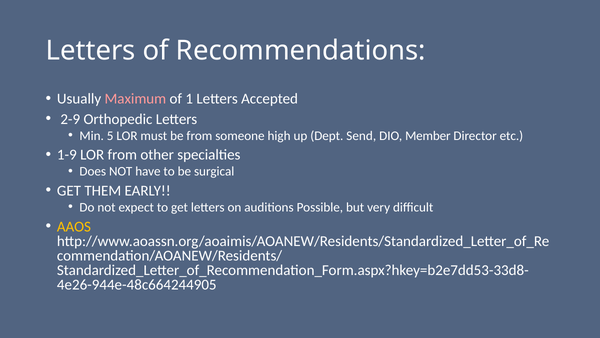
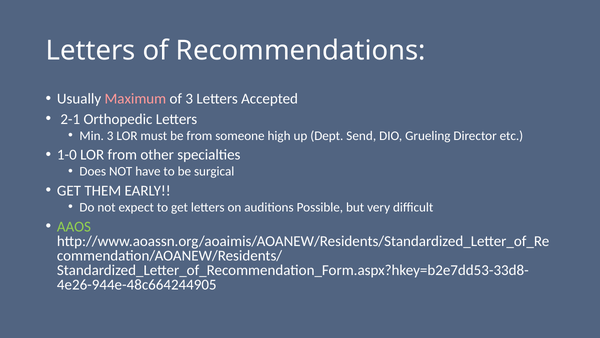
of 1: 1 -> 3
2-9: 2-9 -> 2-1
Min 5: 5 -> 3
Member: Member -> Grueling
1-9: 1-9 -> 1-0
AAOS colour: yellow -> light green
